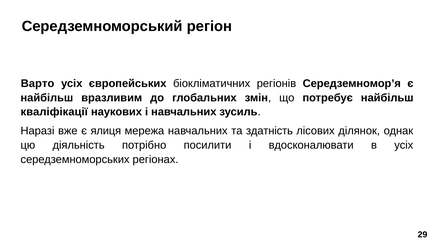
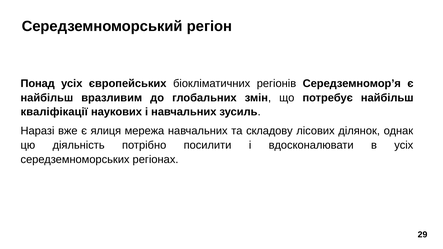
Варто: Варто -> Понад
здатність: здатність -> складову
